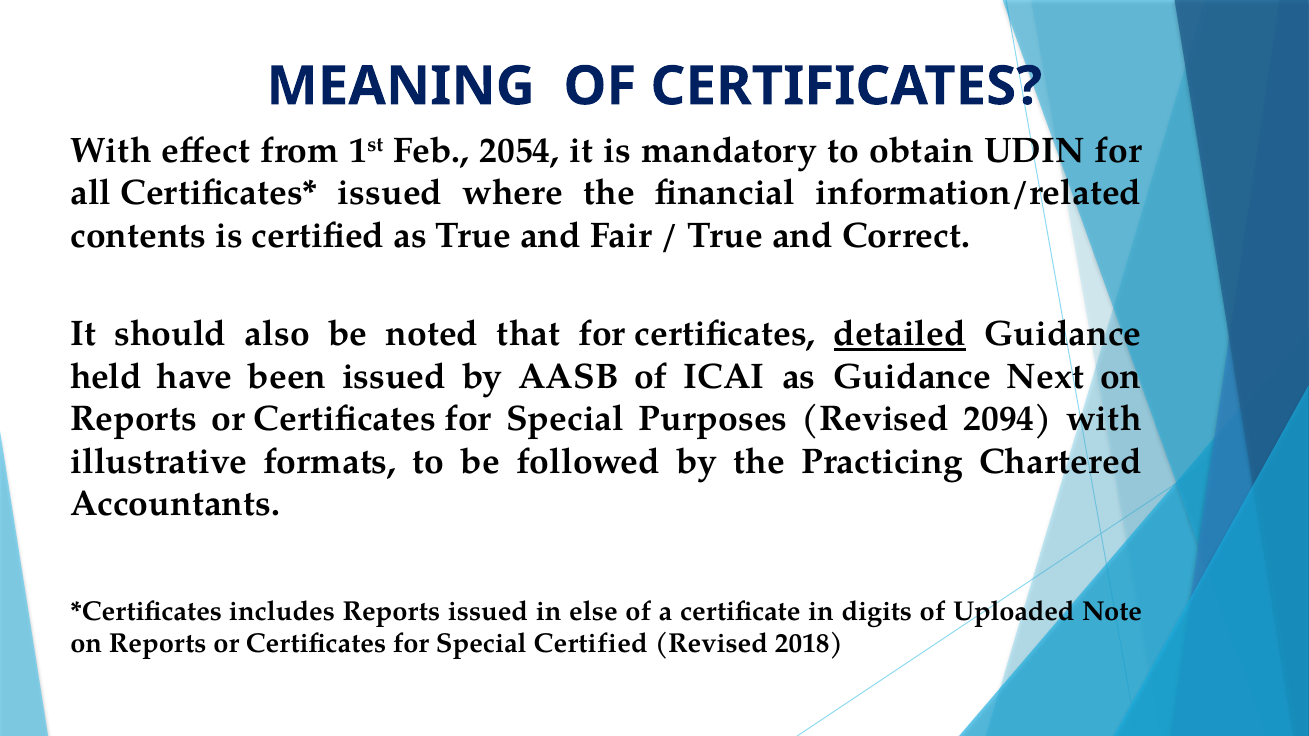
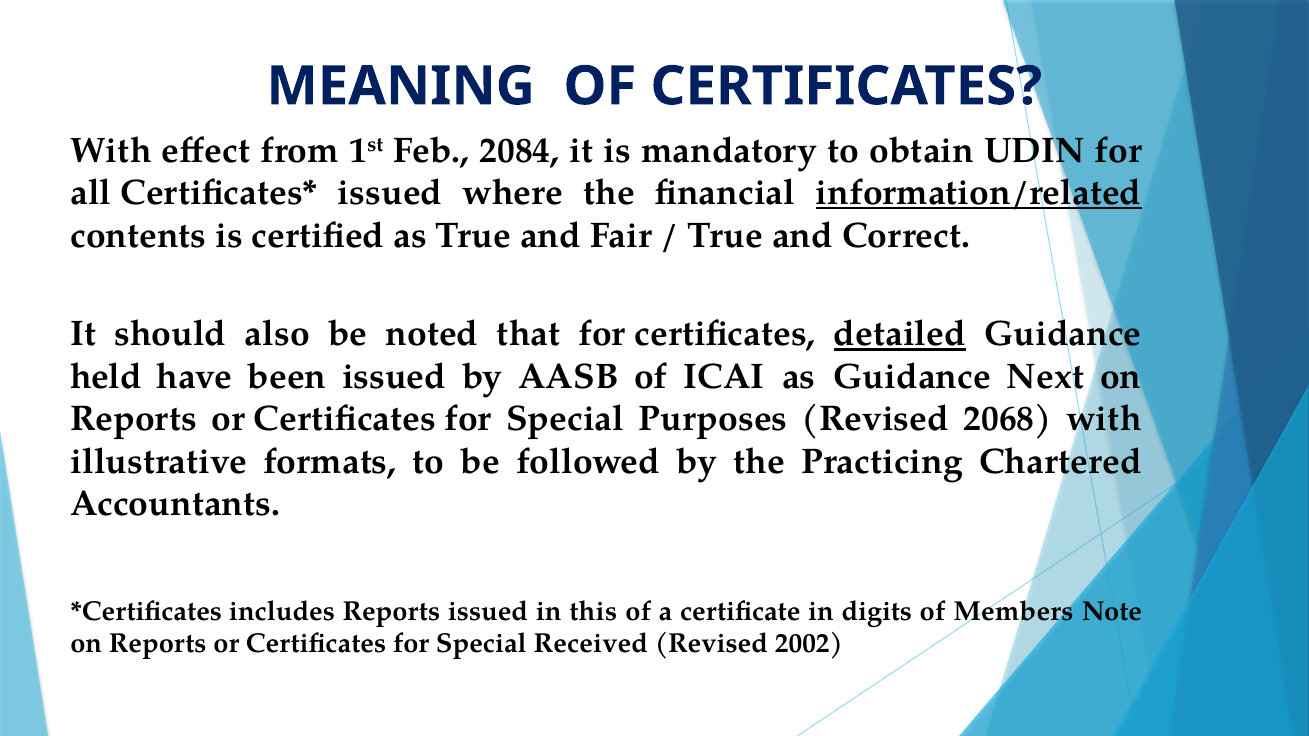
2054: 2054 -> 2084
information/related underline: none -> present
2094: 2094 -> 2068
else: else -> this
Uploaded: Uploaded -> Members
Special Certified: Certified -> Received
2018: 2018 -> 2002
